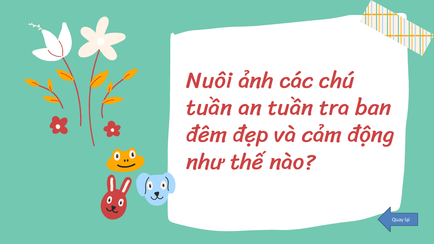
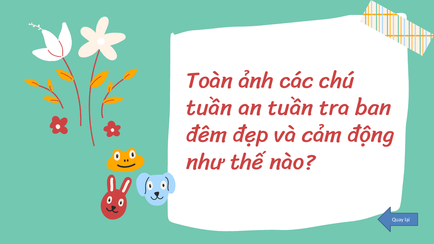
Nuôi: Nuôi -> Toàn
